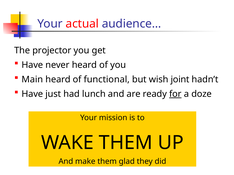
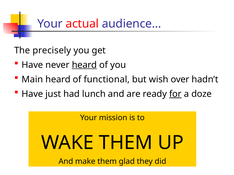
projector: projector -> precisely
heard at (84, 65) underline: none -> present
joint: joint -> over
